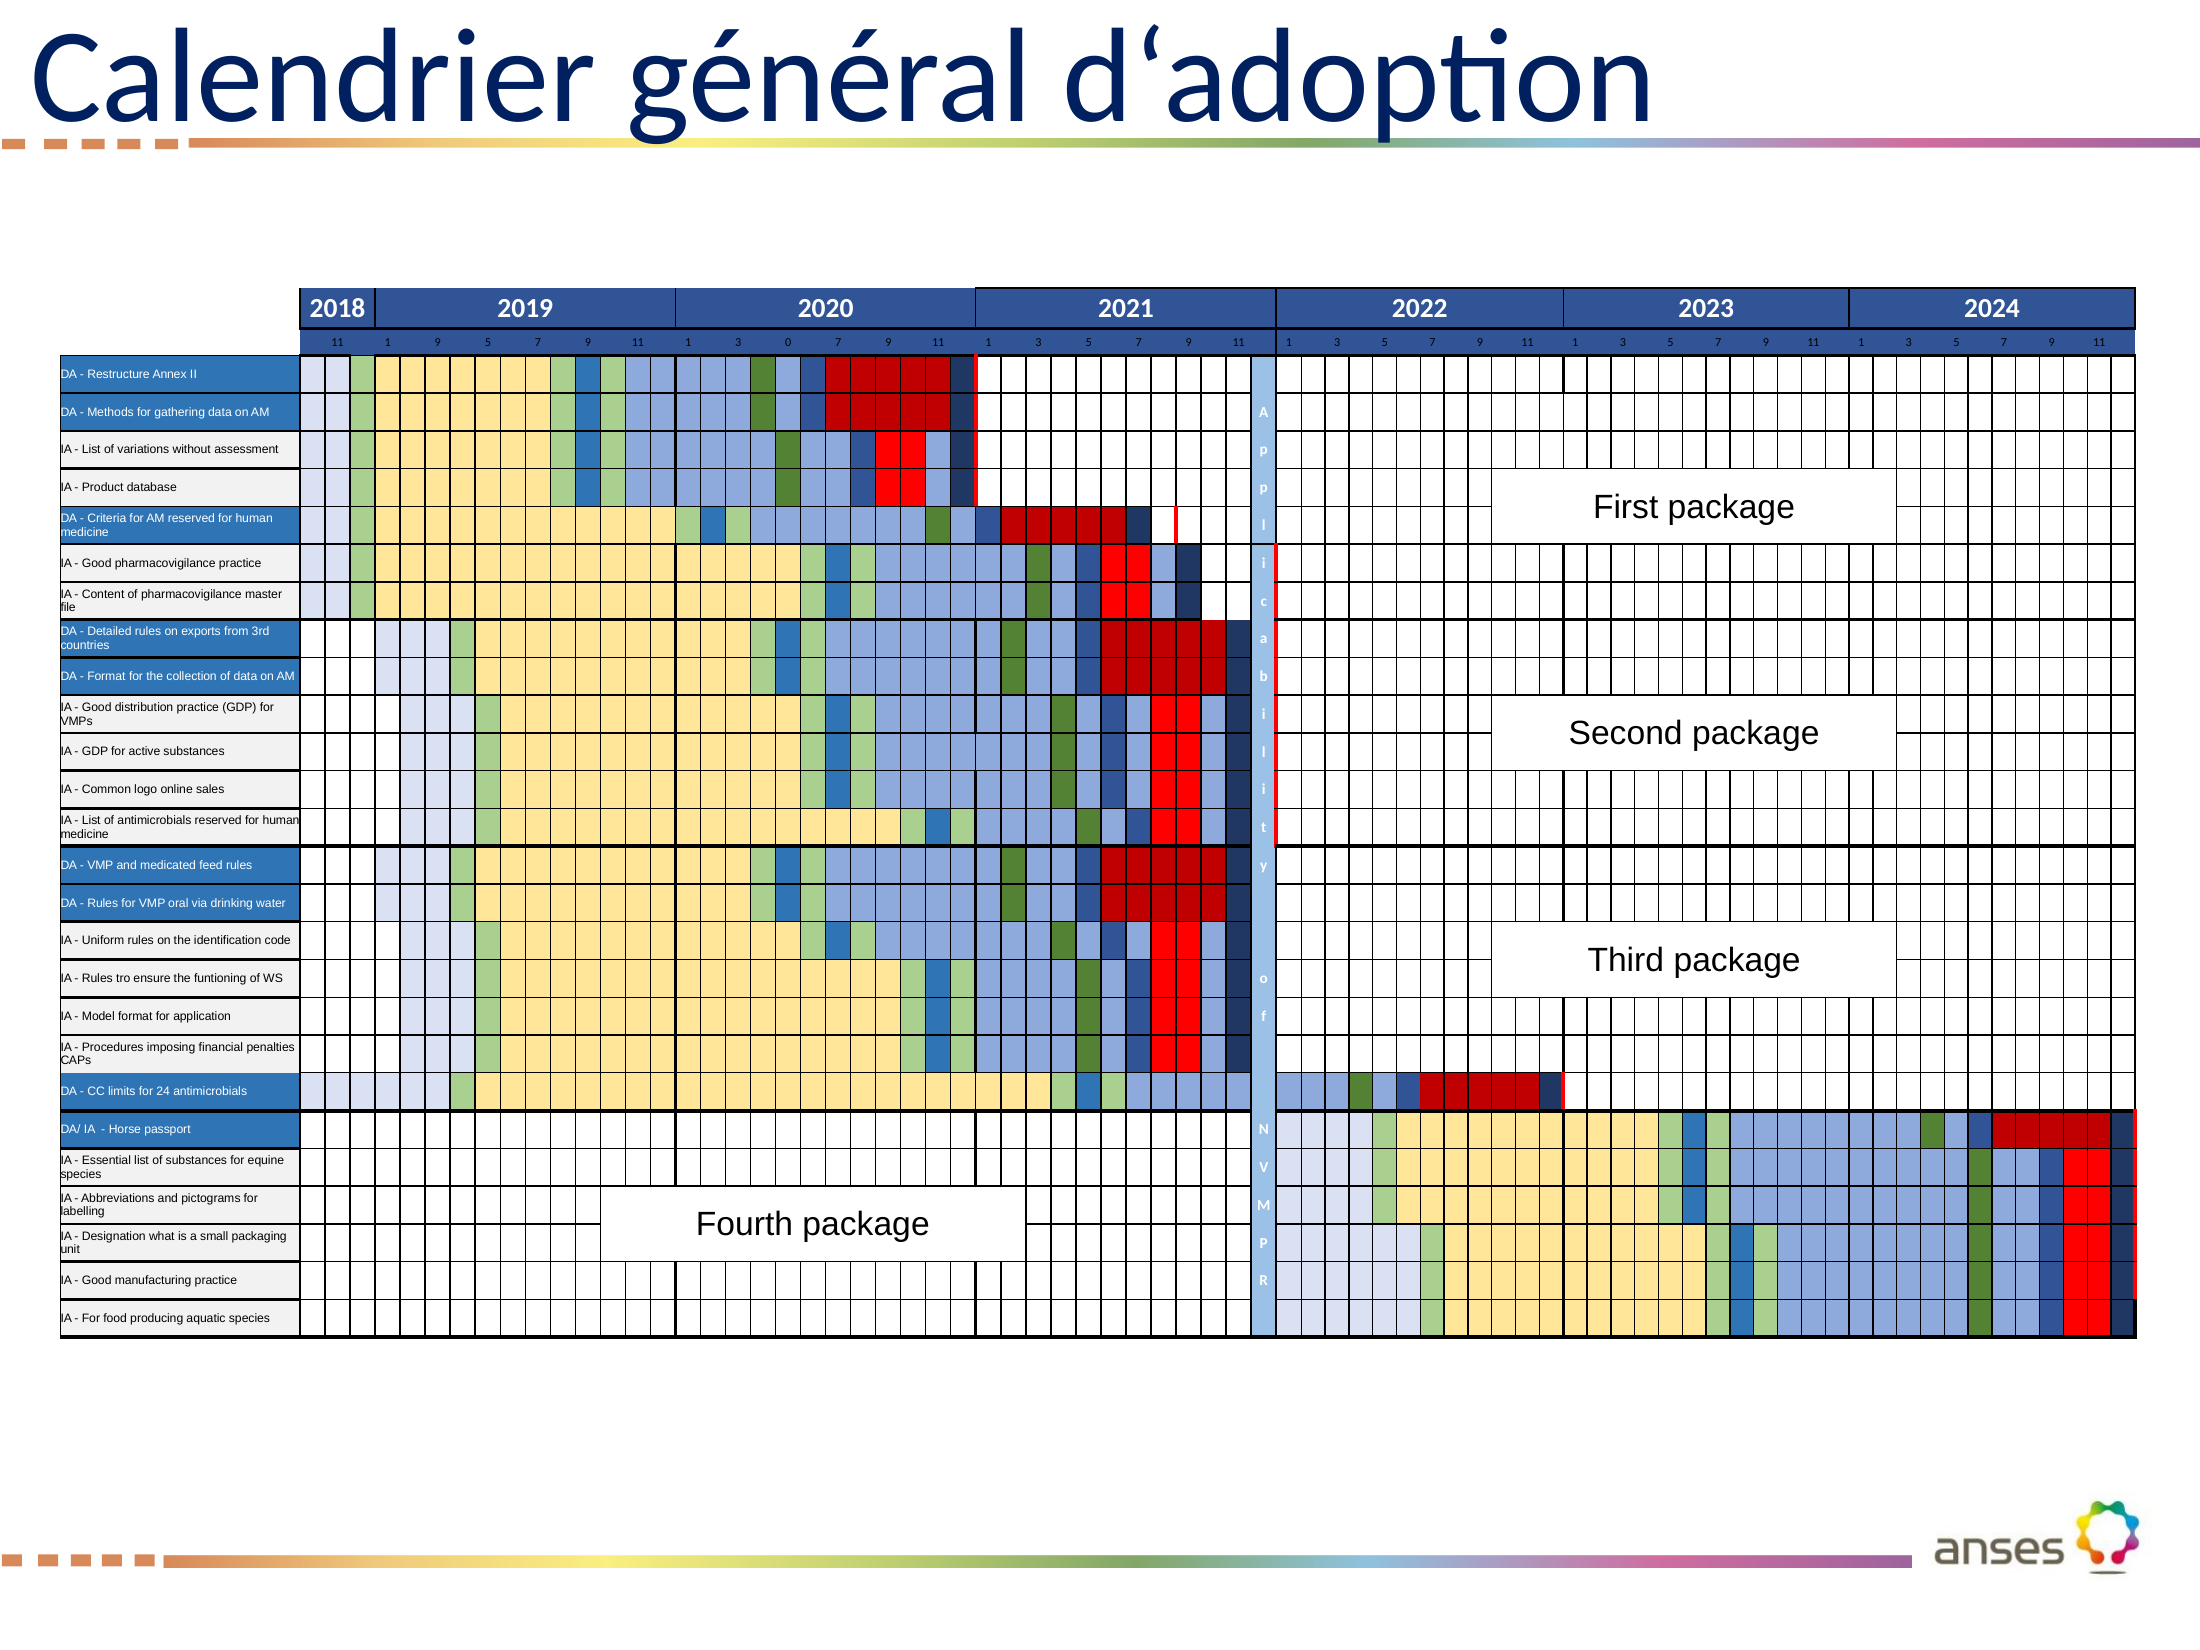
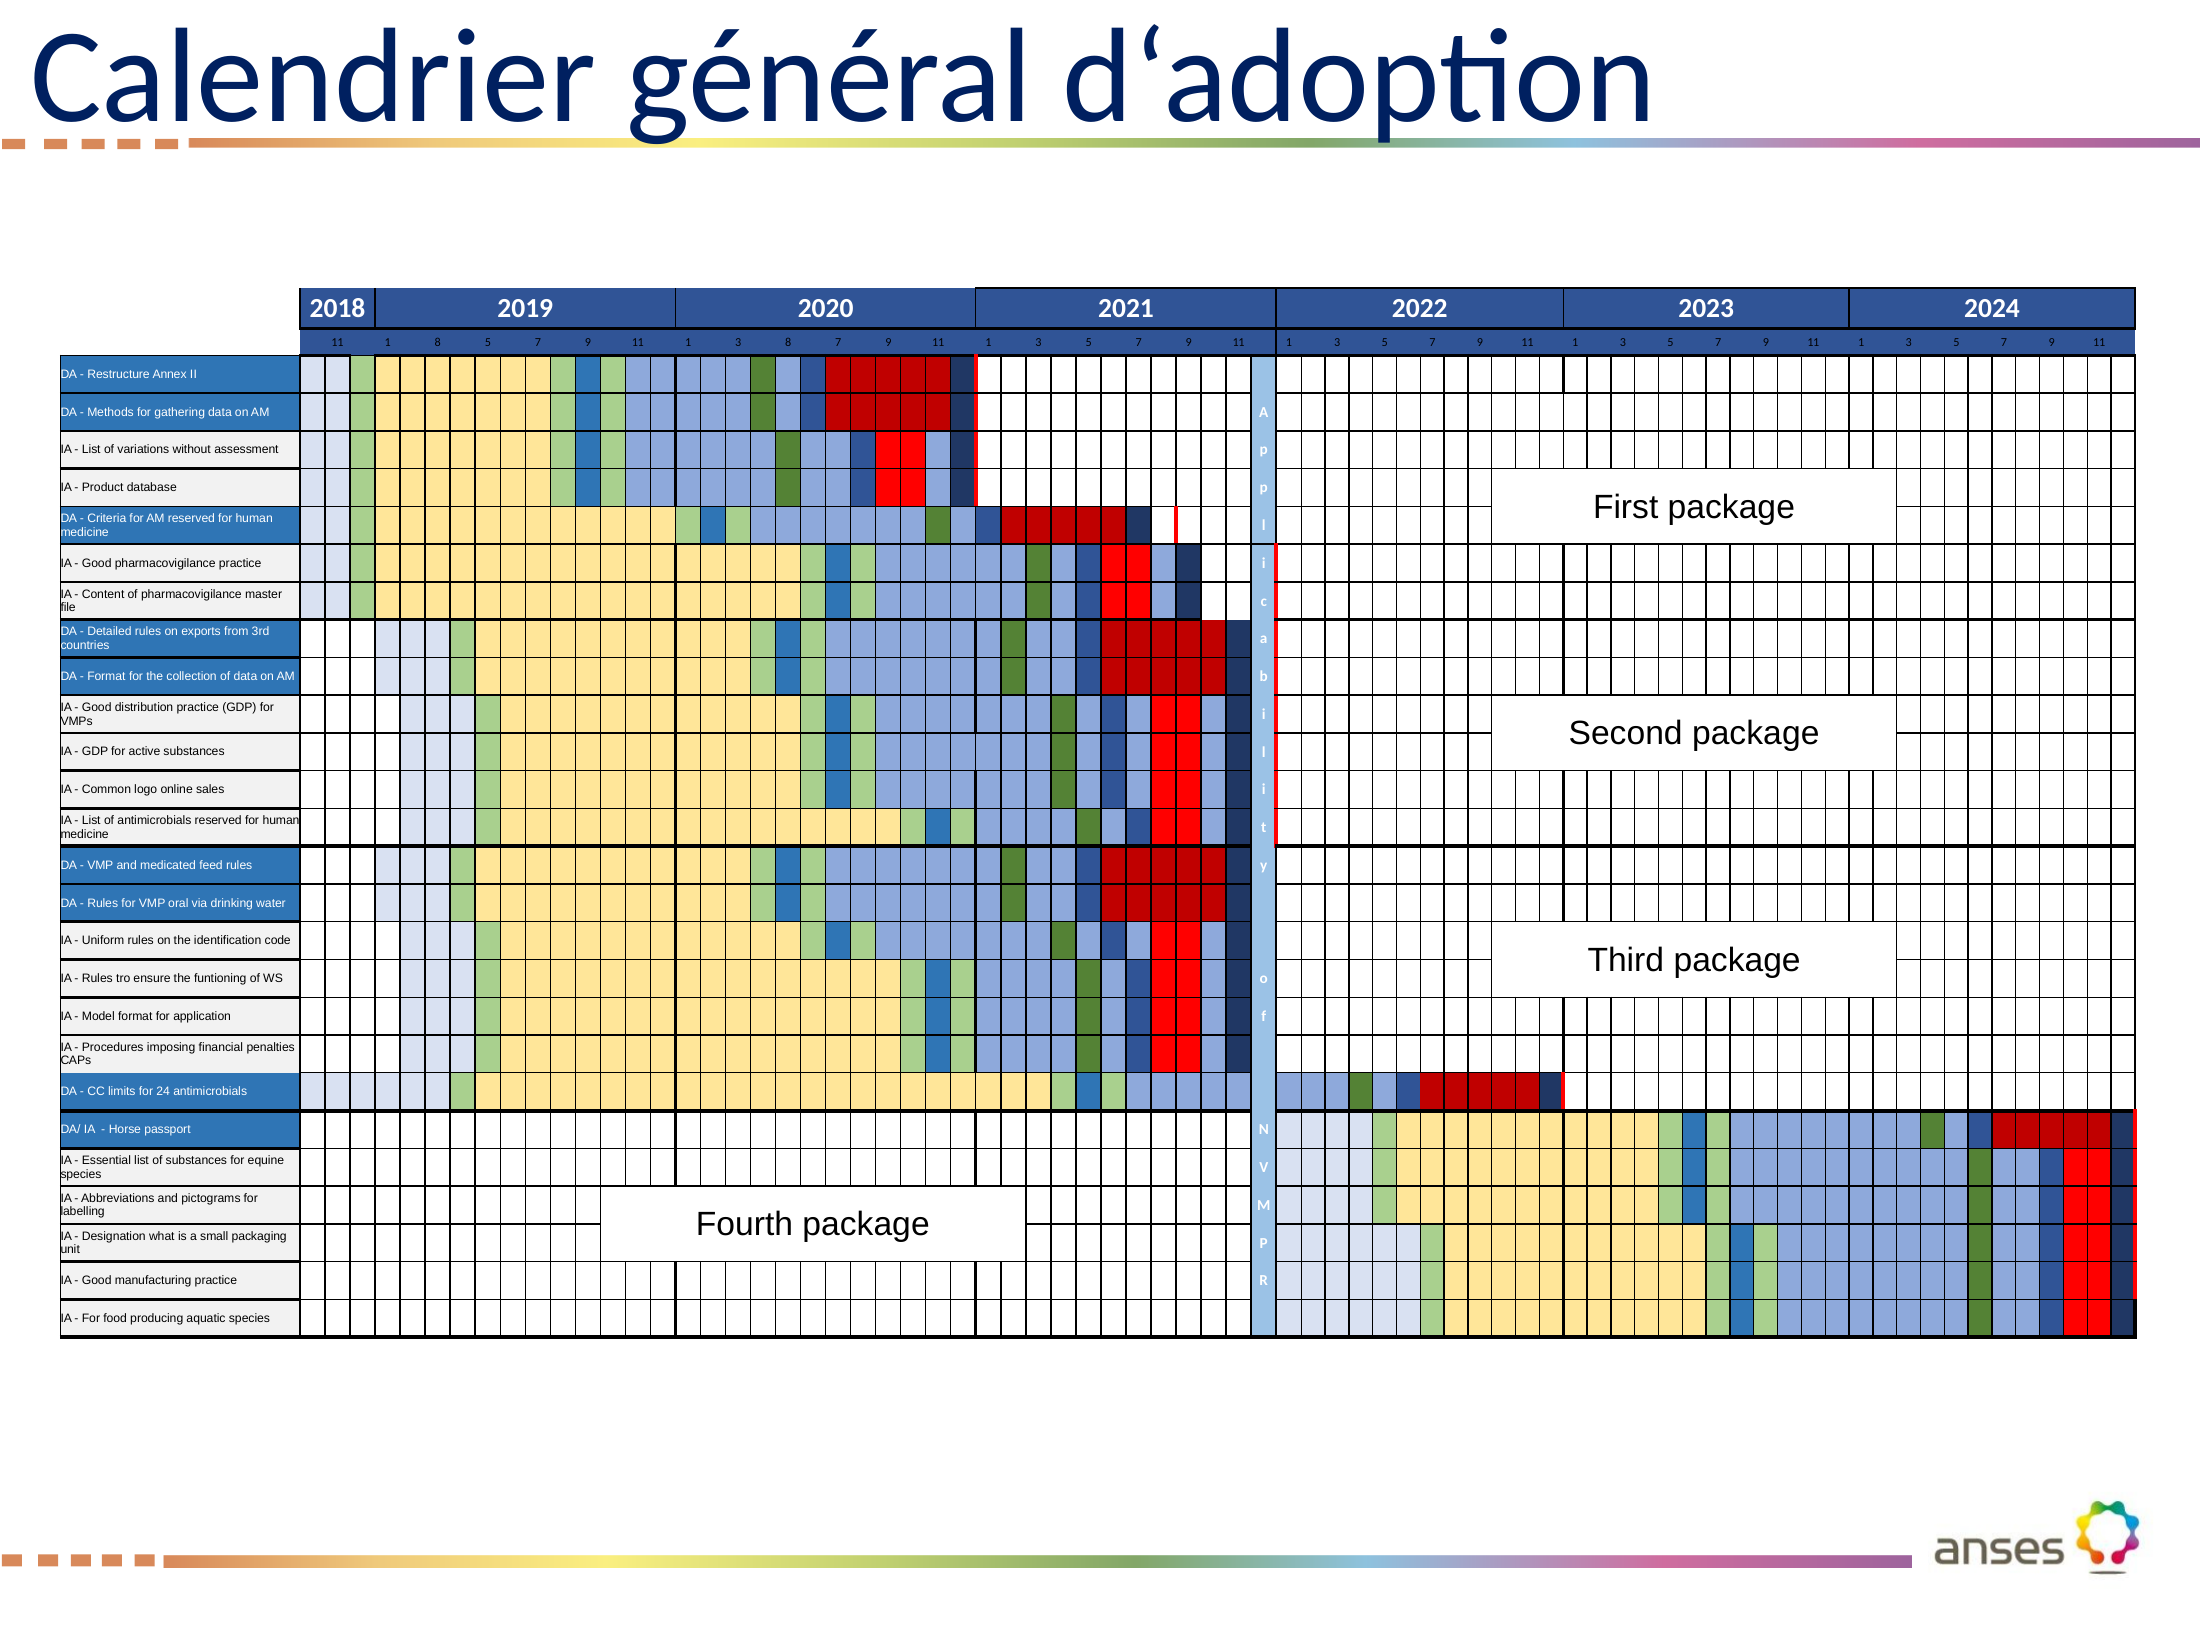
1 9: 9 -> 8
3 0: 0 -> 8
